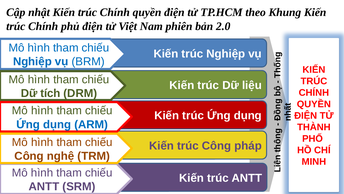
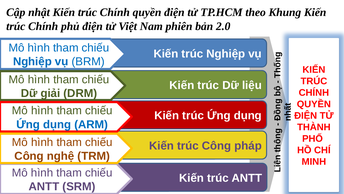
tích: tích -> giải
